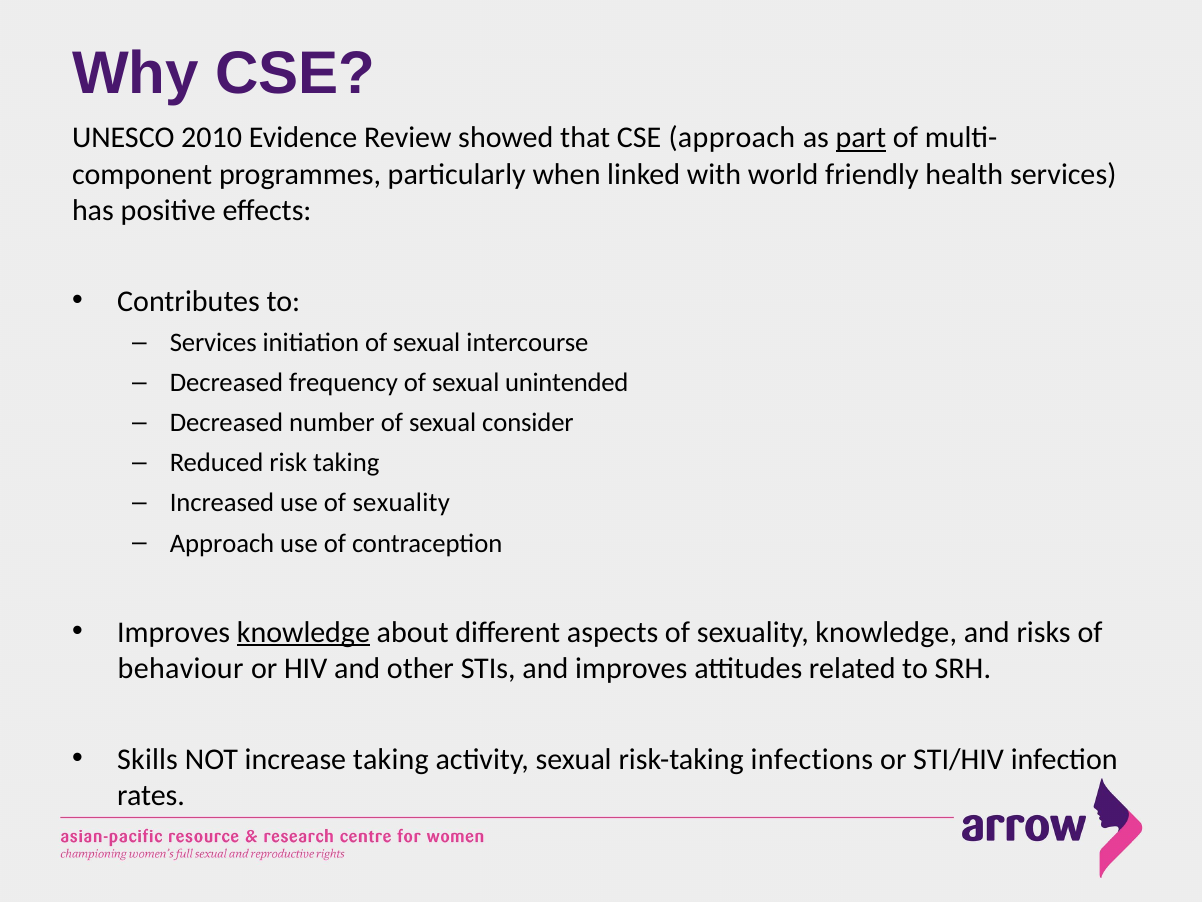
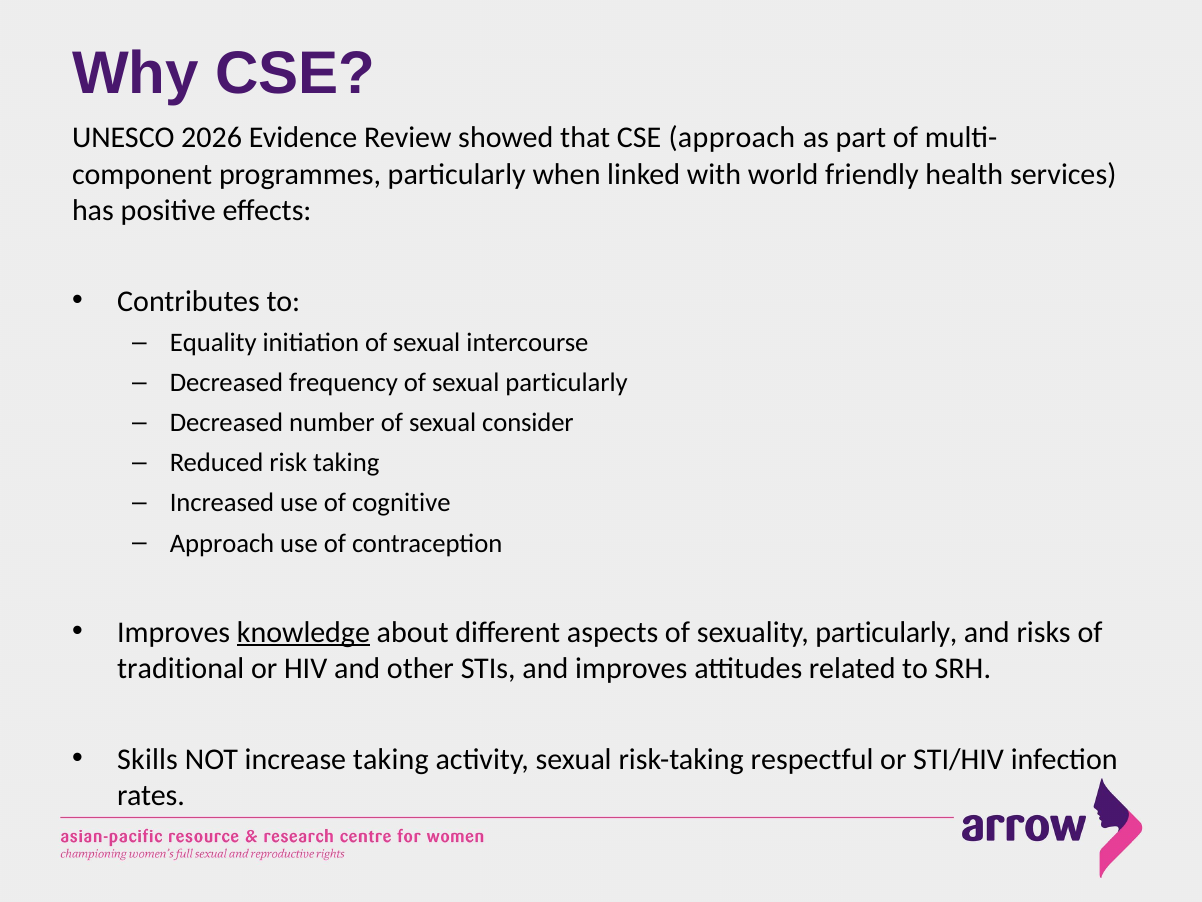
2010: 2010 -> 2026
part underline: present -> none
Services at (213, 343): Services -> Equality
sexual unintended: unintended -> particularly
use of sexuality: sexuality -> cognitive
sexuality knowledge: knowledge -> particularly
behaviour: behaviour -> traditional
infections: infections -> respectful
